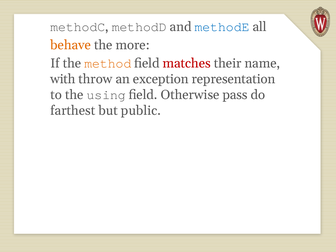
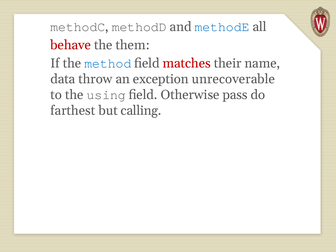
behave colour: orange -> red
more: more -> them
method colour: orange -> blue
with: with -> data
representation: representation -> unrecoverable
public: public -> calling
